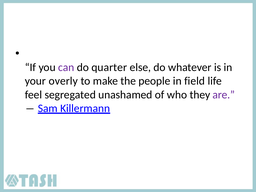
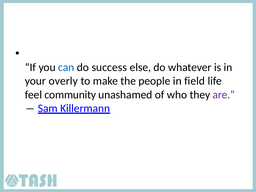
can colour: purple -> blue
quarter: quarter -> success
segregated: segregated -> community
